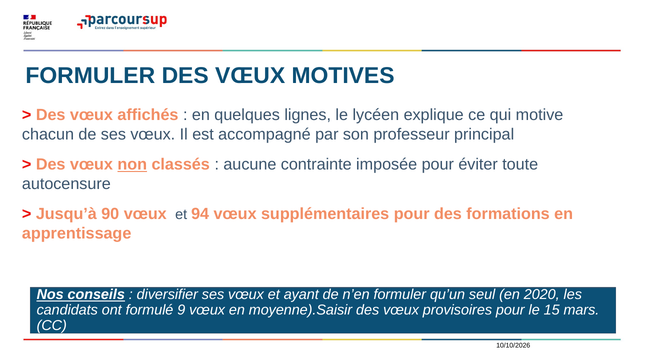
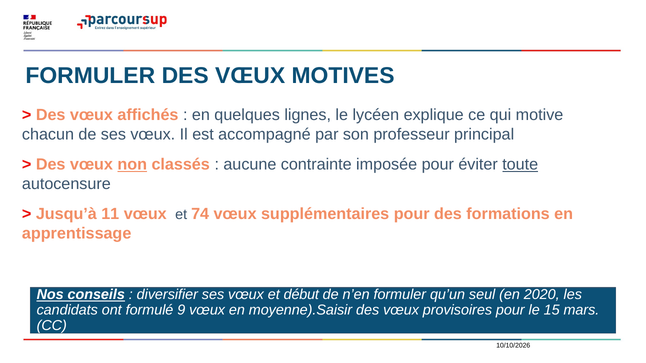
toute underline: none -> present
90: 90 -> 11
94: 94 -> 74
ayant: ayant -> début
